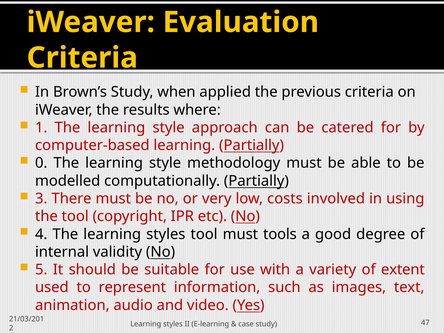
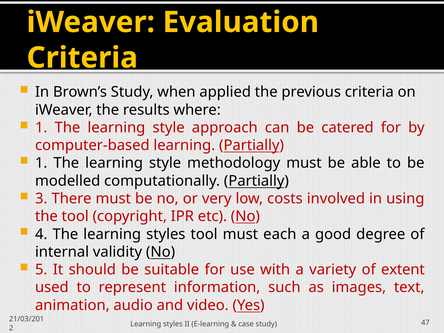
0 at (41, 163): 0 -> 1
tools: tools -> each
